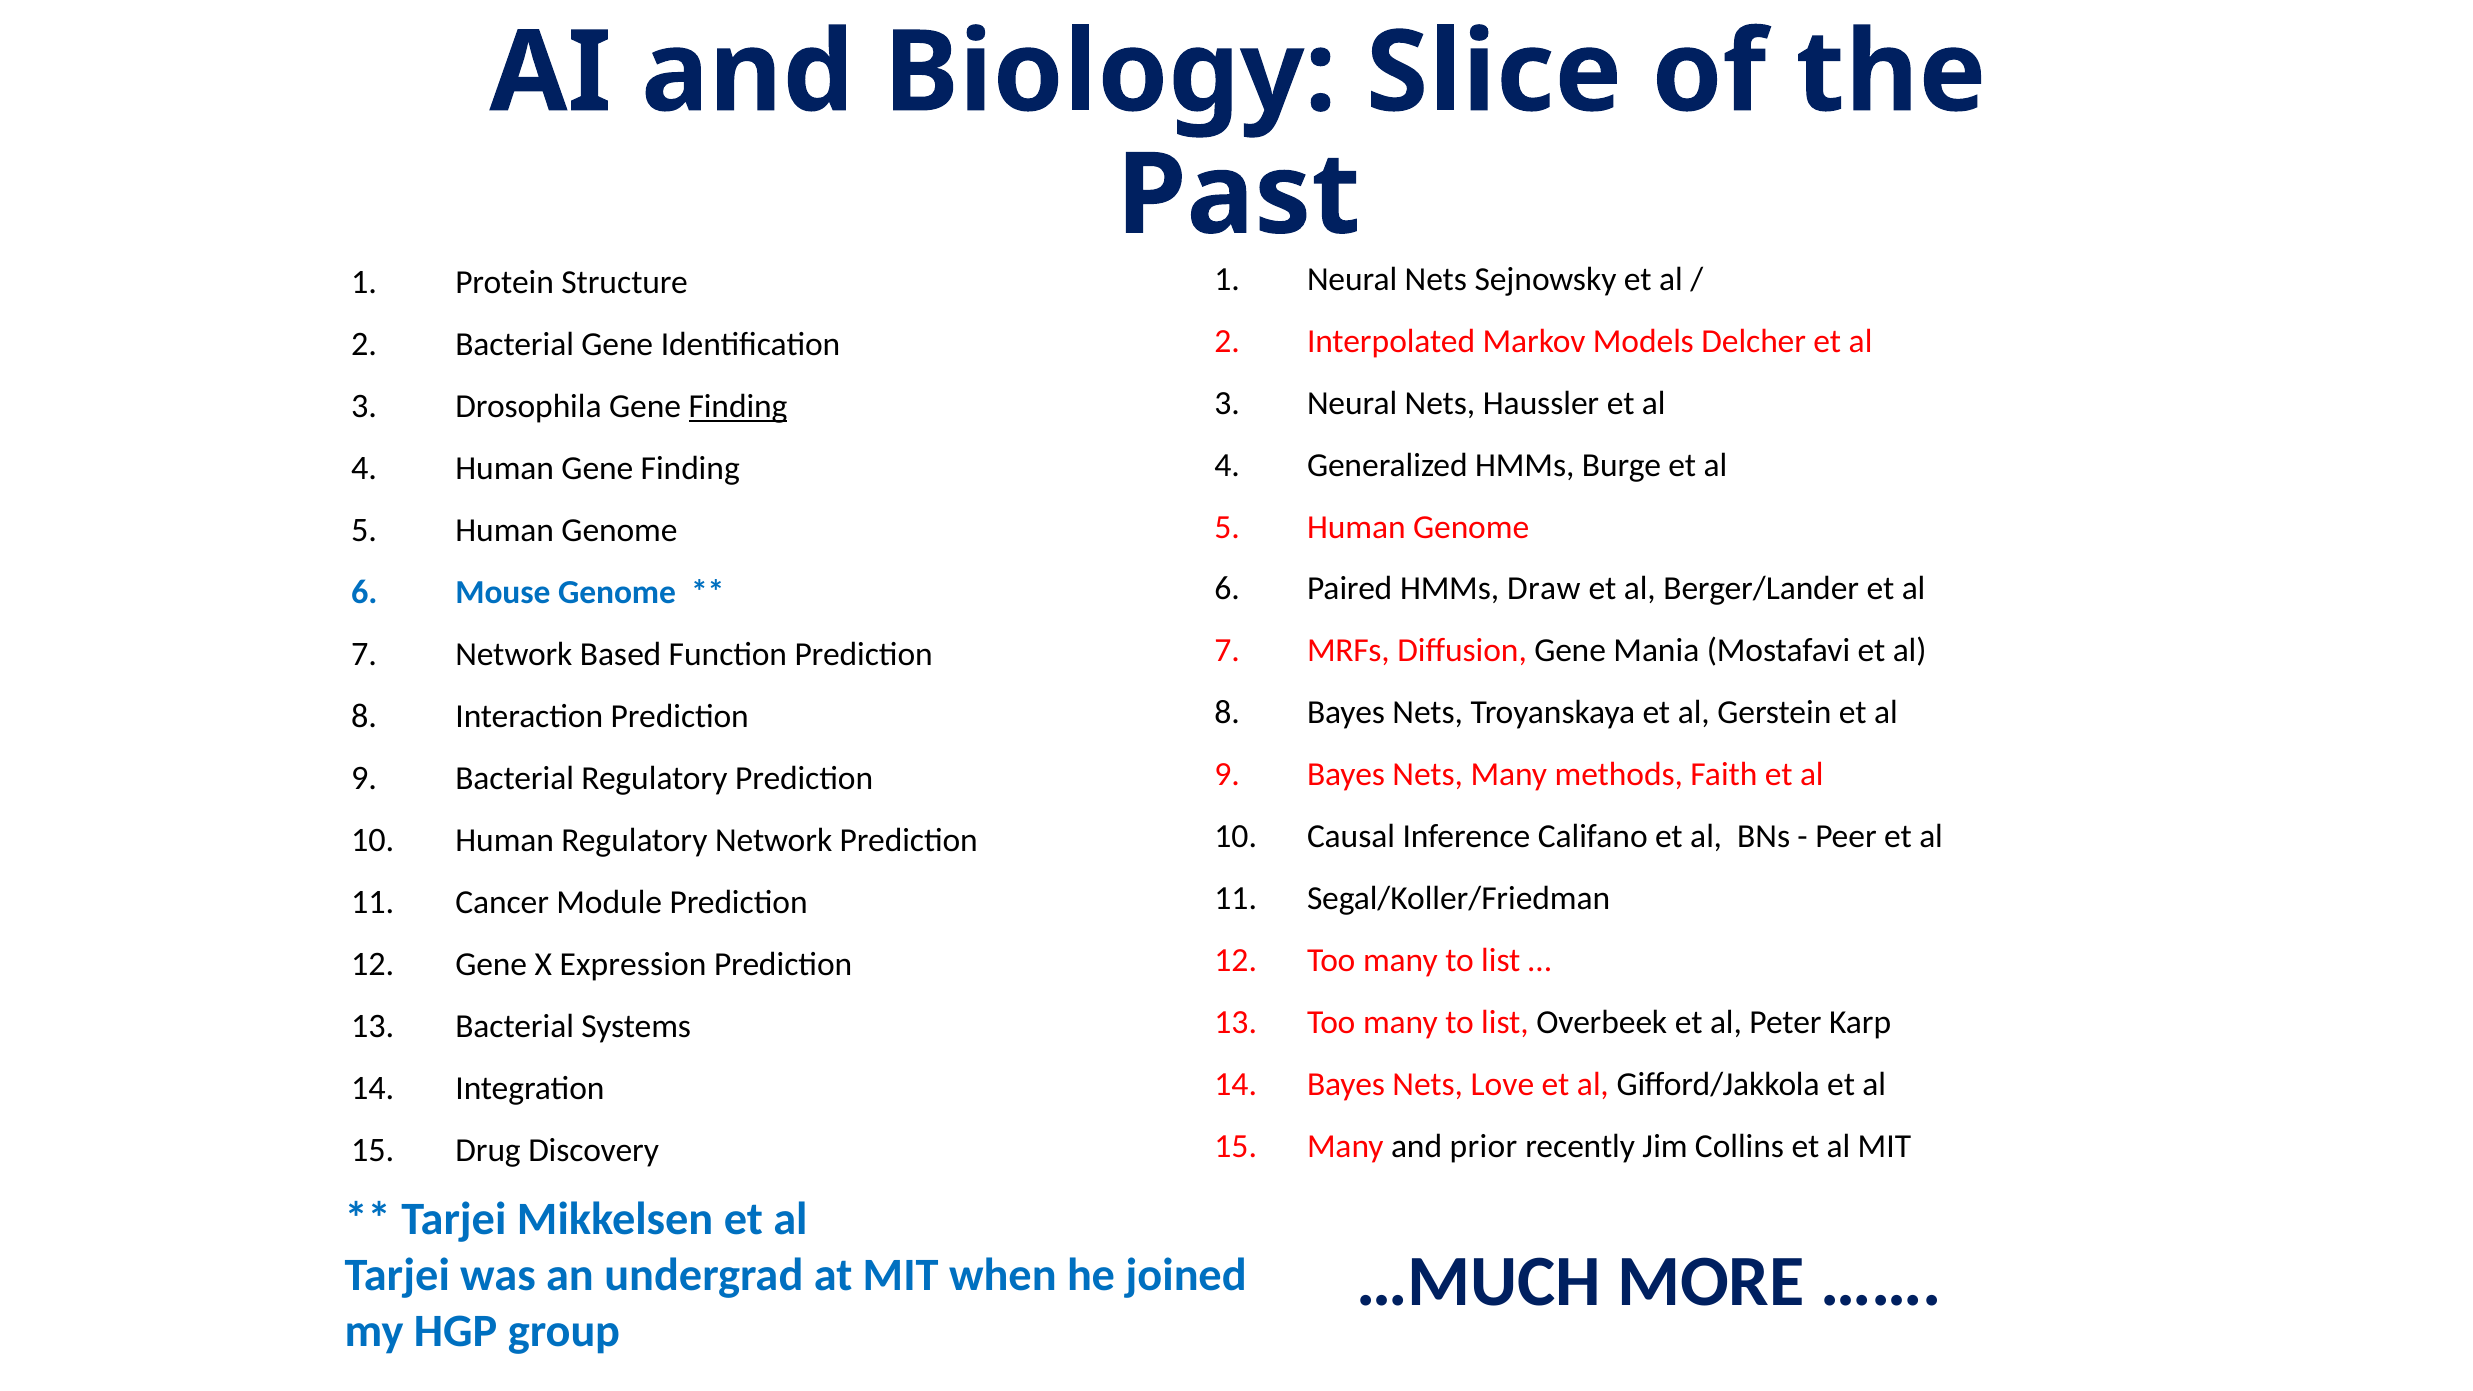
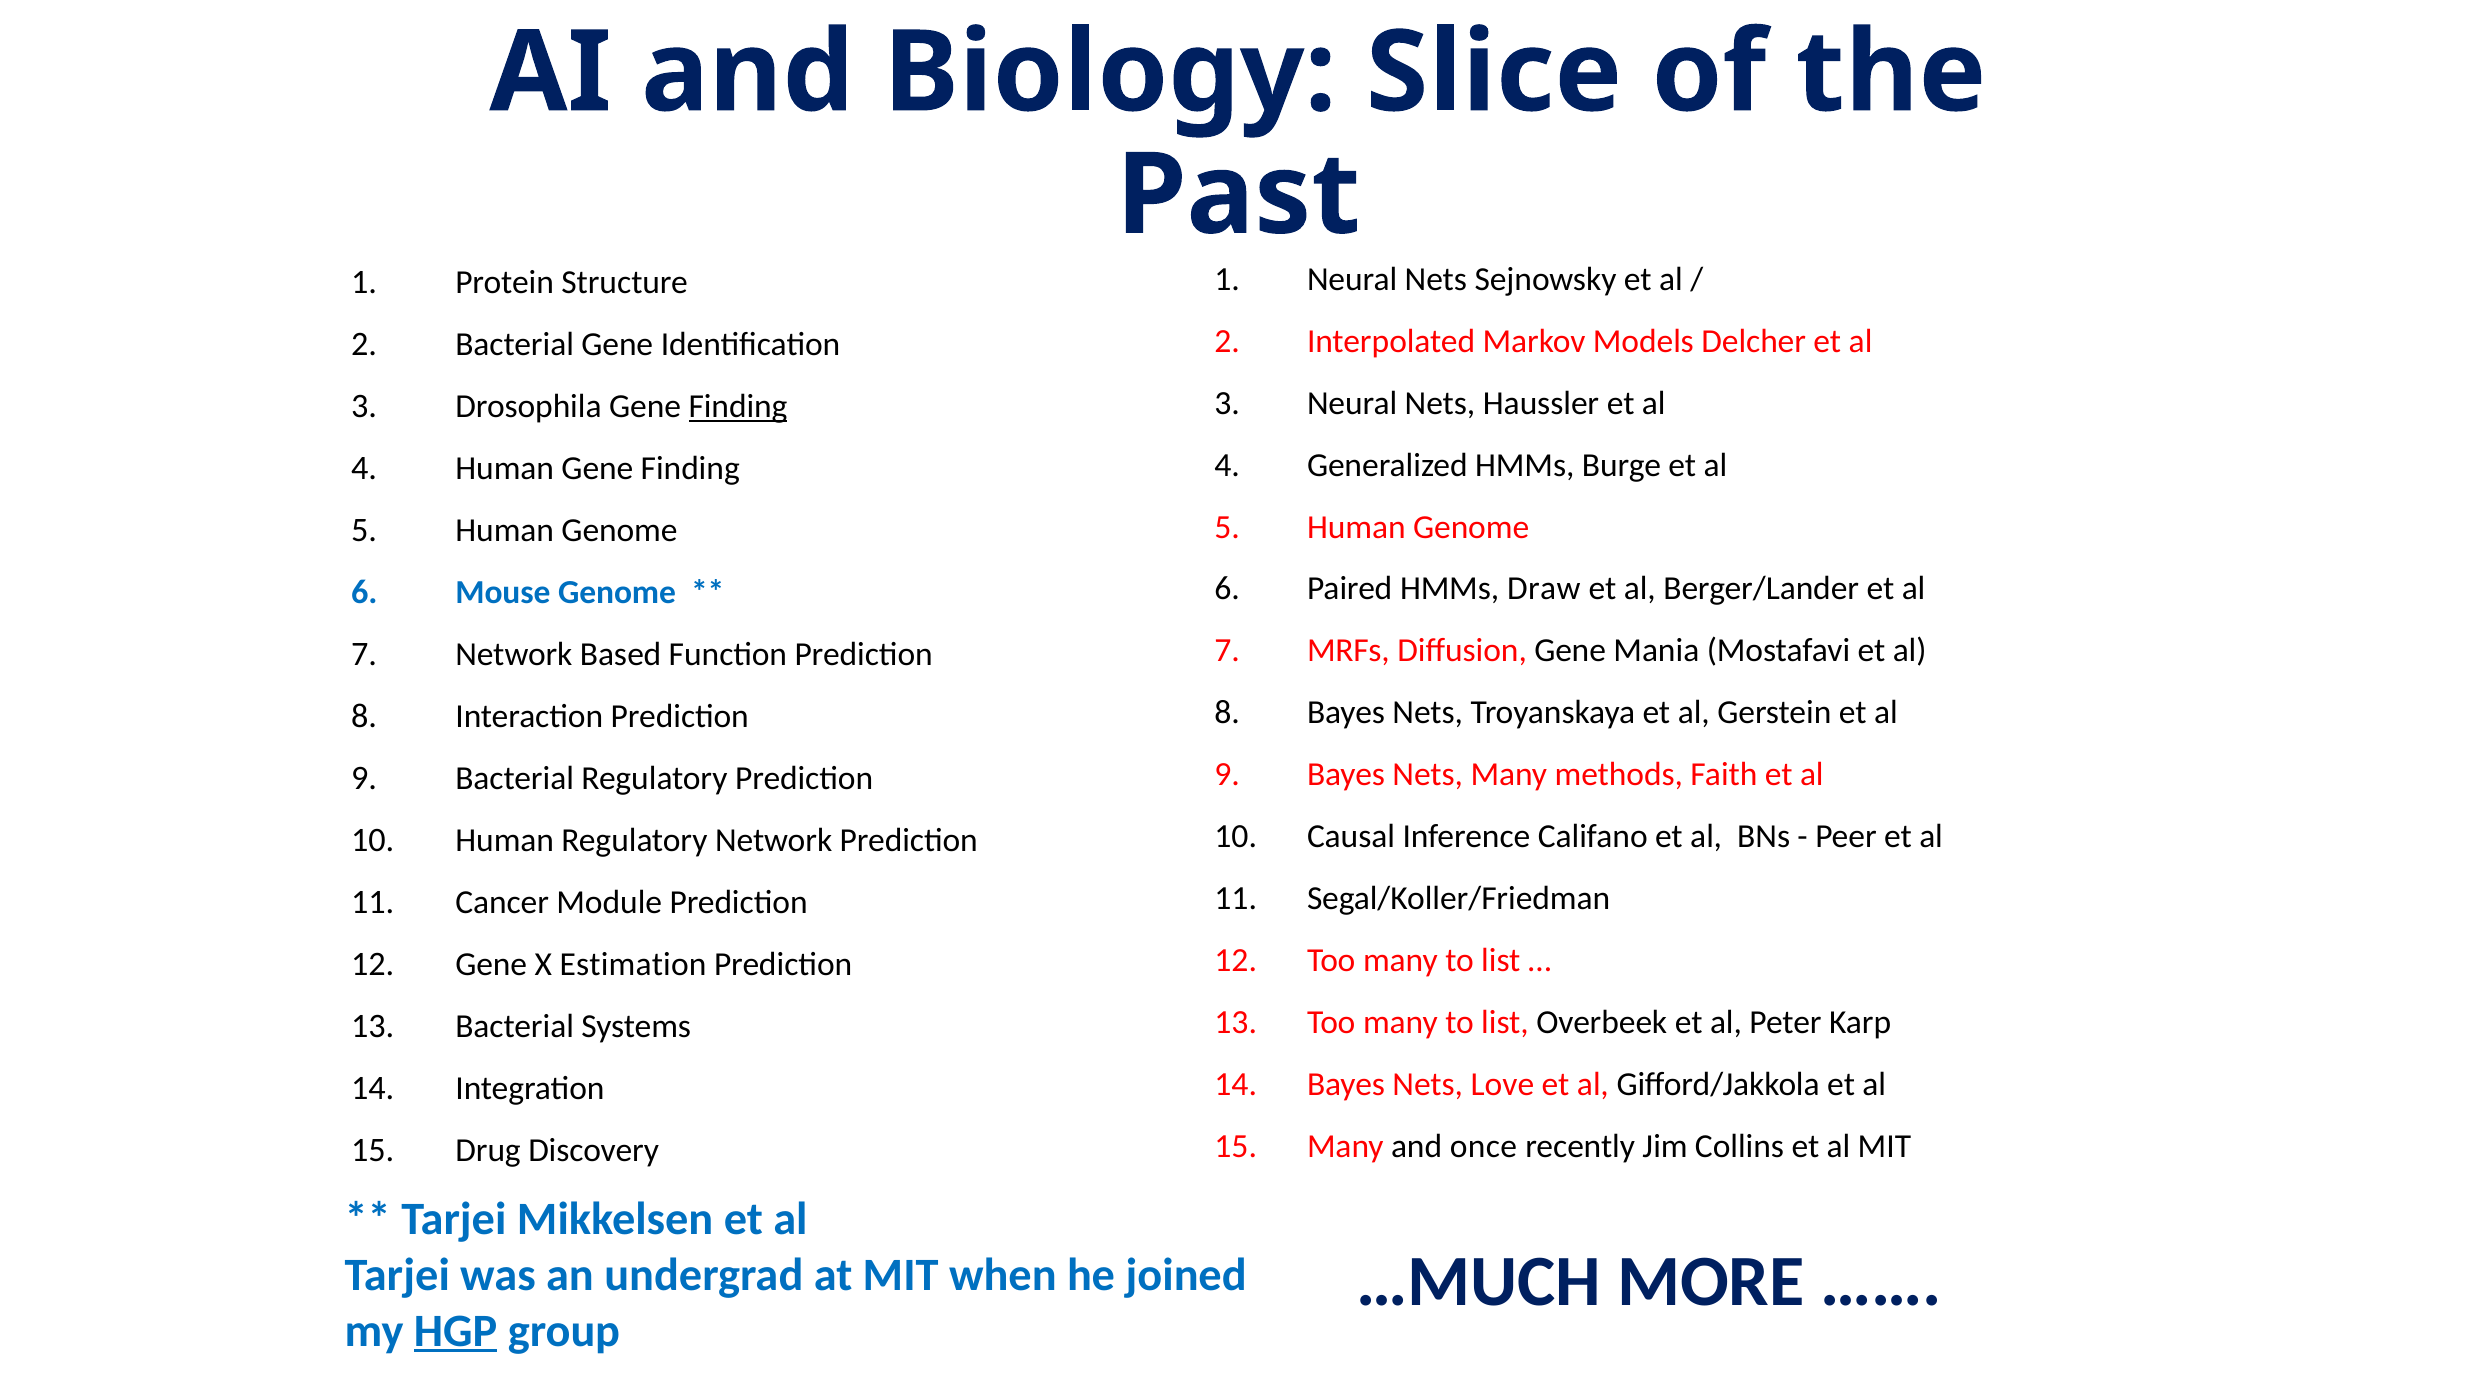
Expression: Expression -> Estimation
prior: prior -> once
HGP underline: none -> present
